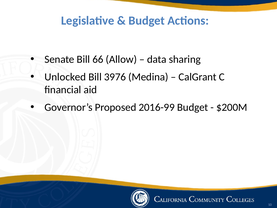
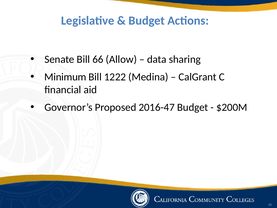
Unlocked: Unlocked -> Minimum
3976: 3976 -> 1222
2016-99: 2016-99 -> 2016-47
